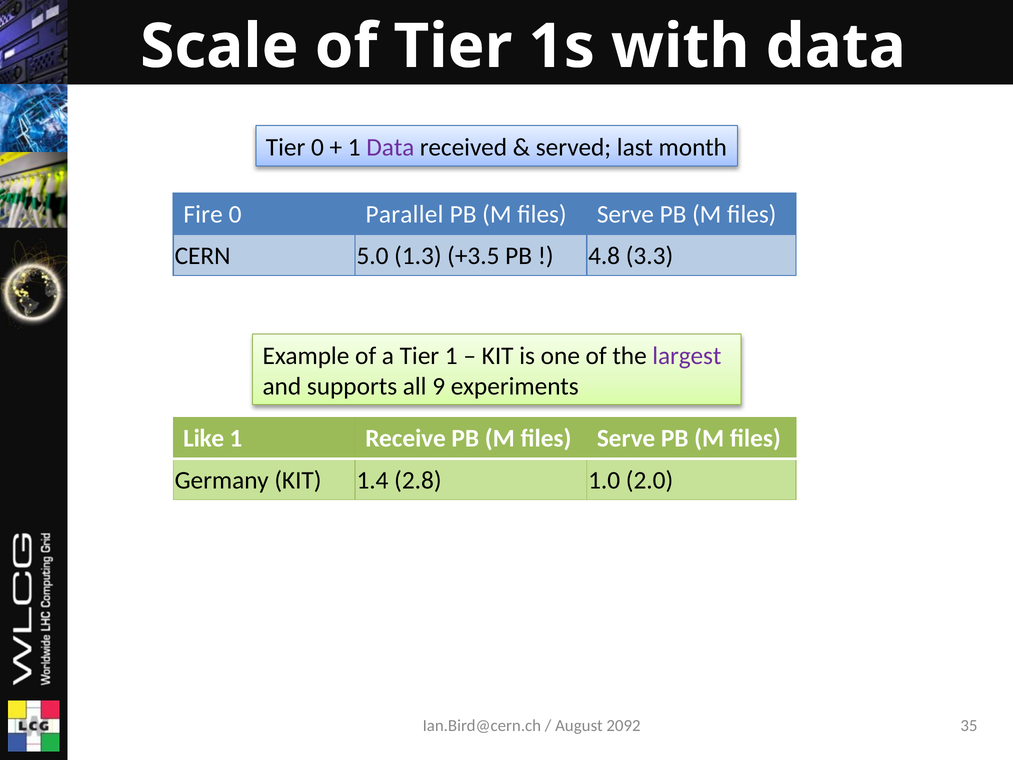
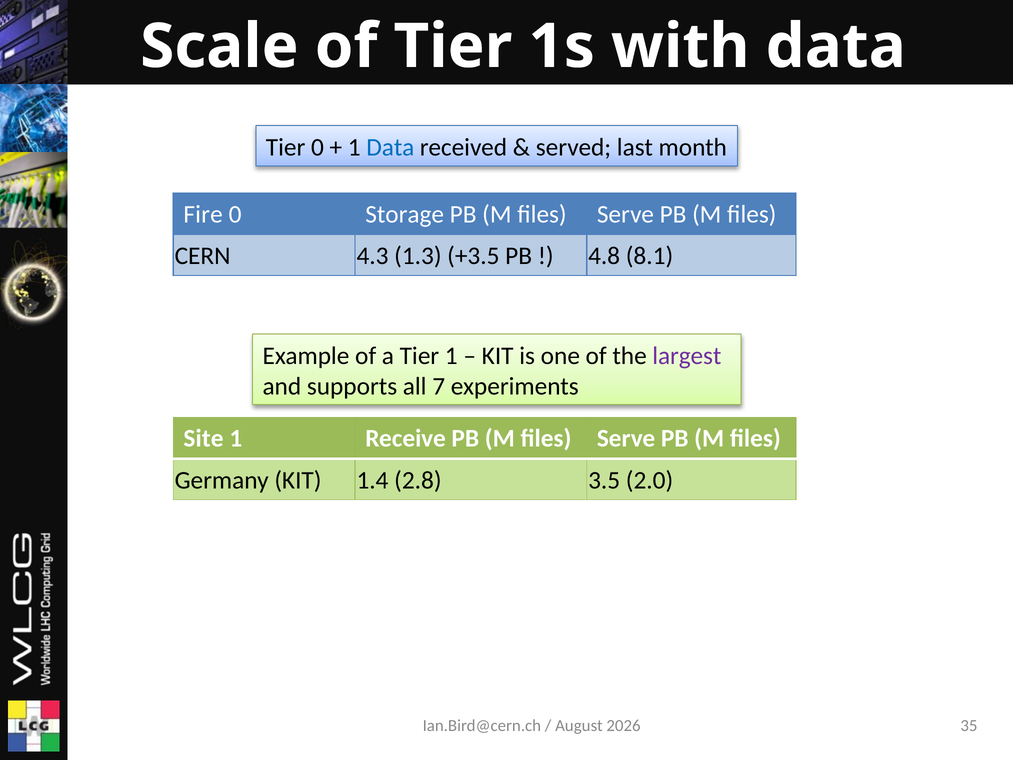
Data at (390, 147) colour: purple -> blue
Parallel: Parallel -> Storage
5.0: 5.0 -> 4.3
3.3: 3.3 -> 8.1
9: 9 -> 7
Like: Like -> Site
1.0: 1.0 -> 3.5
2092: 2092 -> 2026
